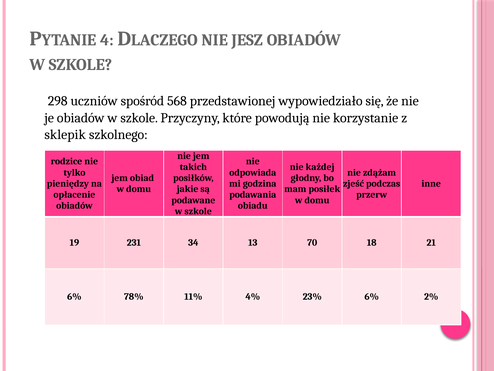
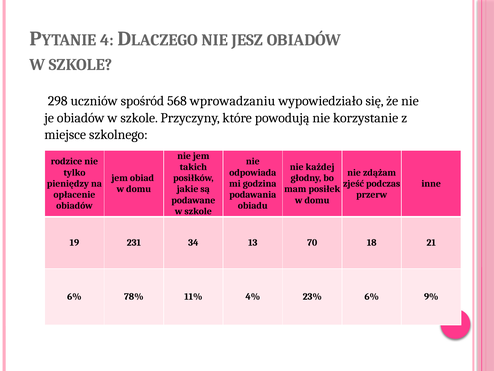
przedstawionej: przedstawionej -> wprowadzaniu
sklepik: sklepik -> miejsce
2%: 2% -> 9%
